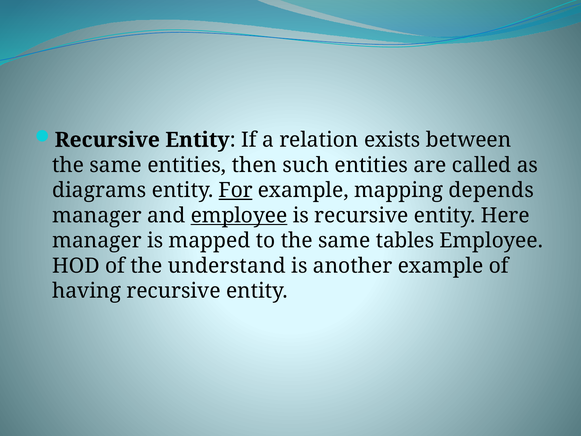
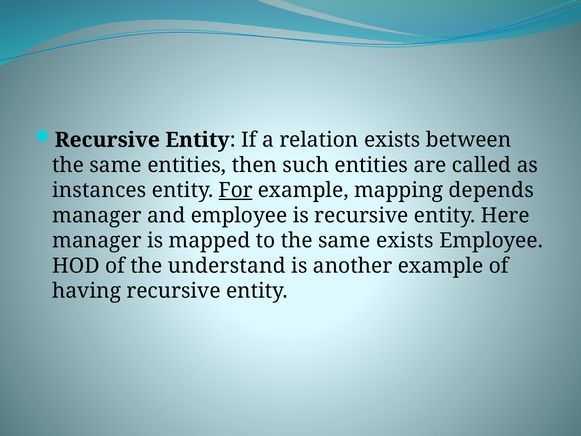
diagrams: diagrams -> instances
employee at (239, 215) underline: present -> none
same tables: tables -> exists
